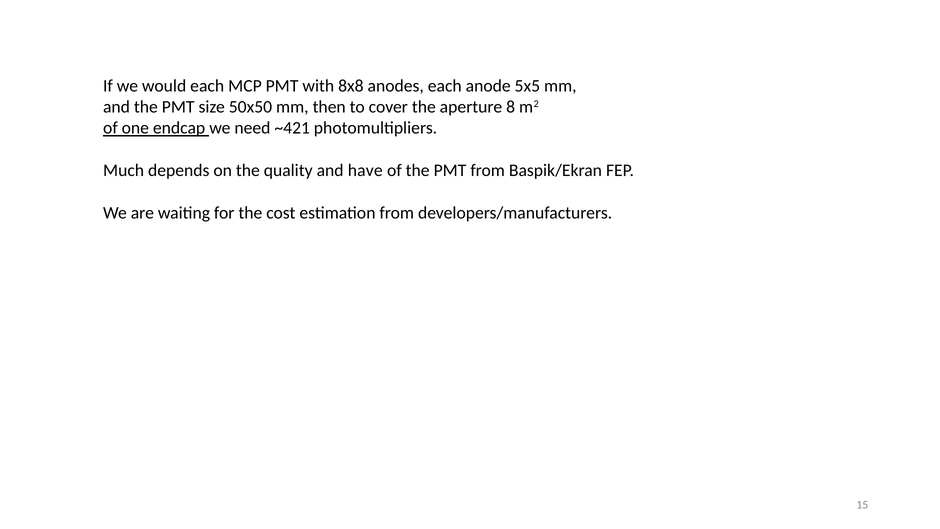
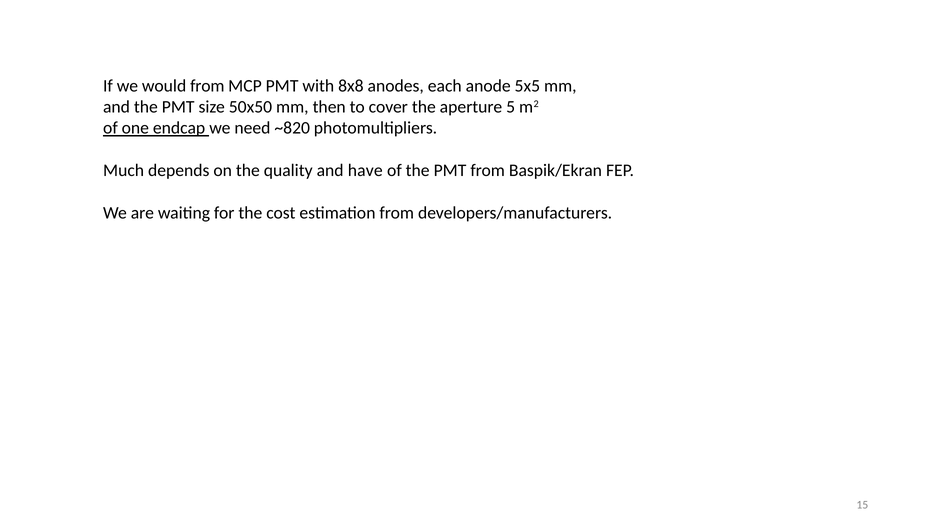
would each: each -> from
8: 8 -> 5
~421: ~421 -> ~820
